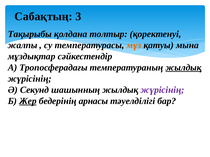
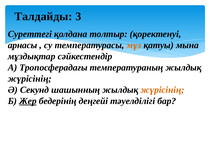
Сабақтың: Сабақтың -> Талдайды
Тақырыбы: Тақырыбы -> Суреттегі
жалпы: жалпы -> арнасы
жылдық at (184, 68) underline: present -> none
жүрісінің at (162, 90) colour: purple -> orange
арнасы: арнасы -> деңгейі
